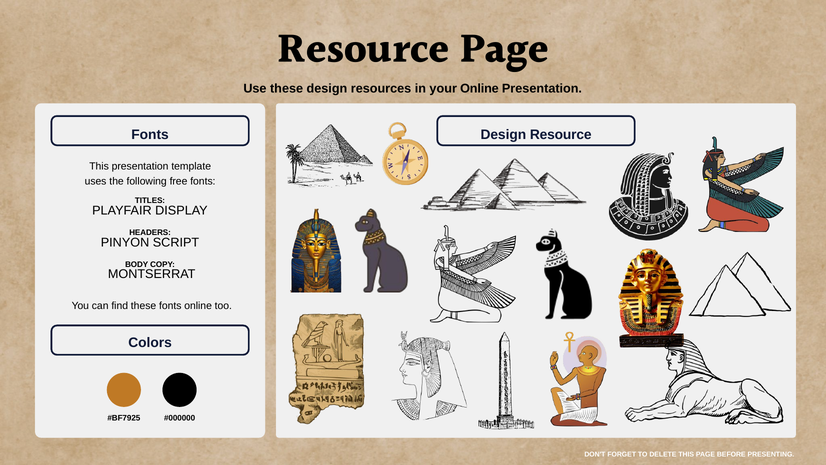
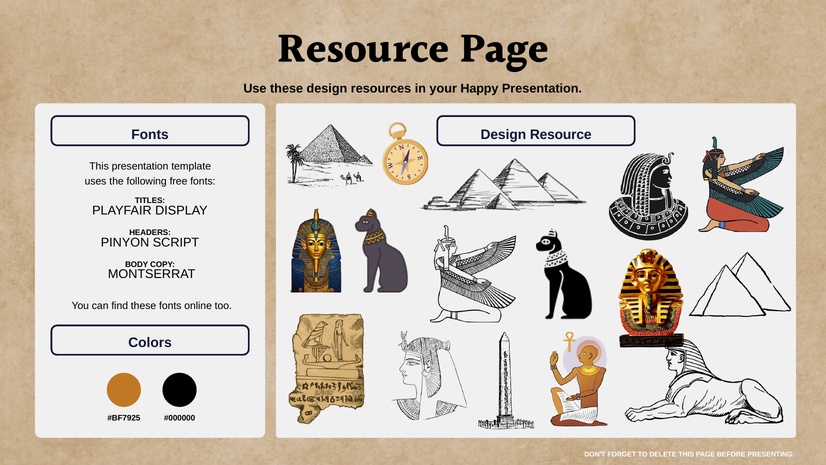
your Online: Online -> Happy
